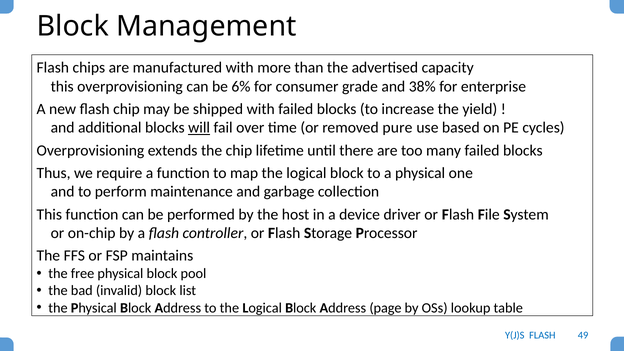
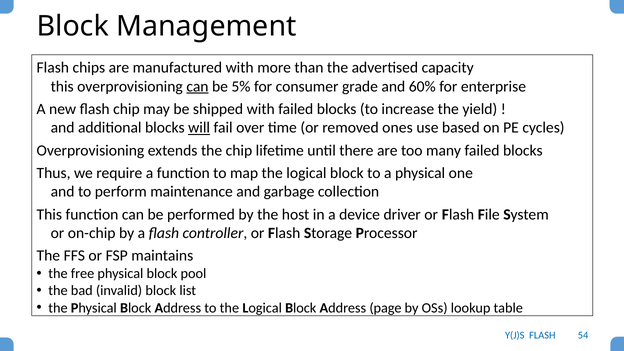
can at (197, 86) underline: none -> present
6%: 6% -> 5%
38%: 38% -> 60%
pure: pure -> ones
49: 49 -> 54
